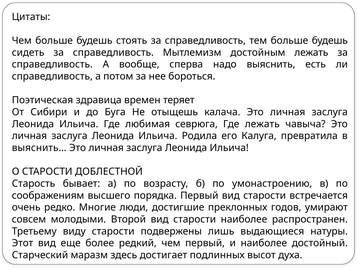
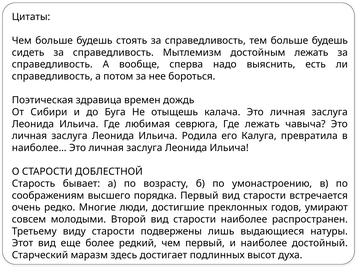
теряет: теряет -> дождь
выяснить…: выяснить… -> наиболее…
